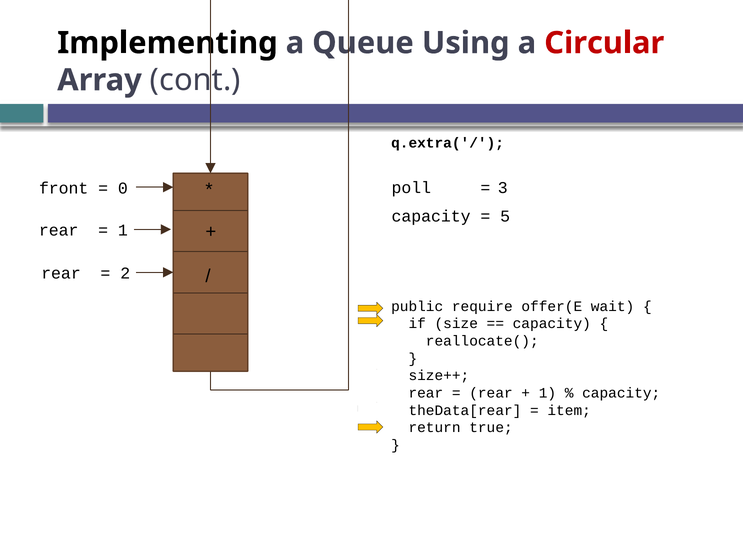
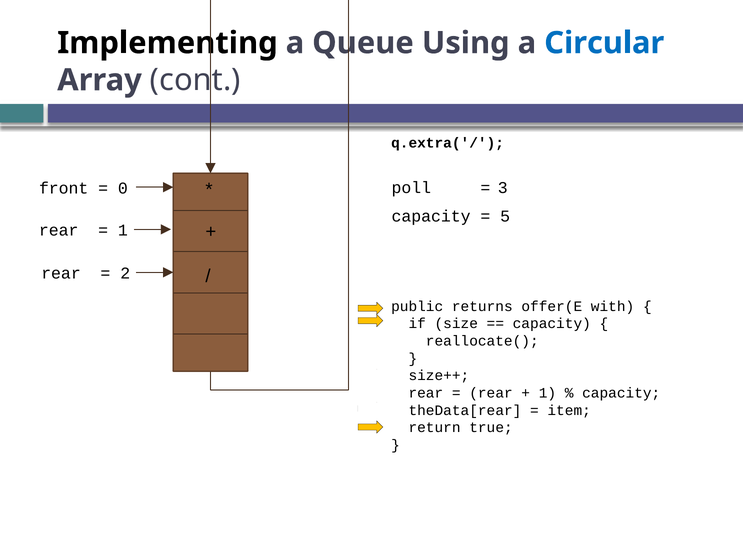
Circular colour: red -> blue
require: require -> returns
wait: wait -> with
